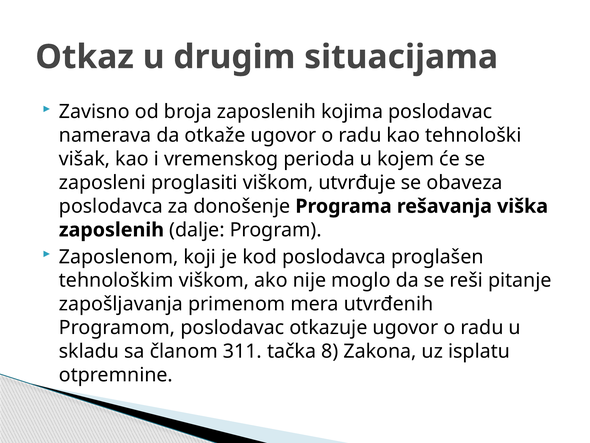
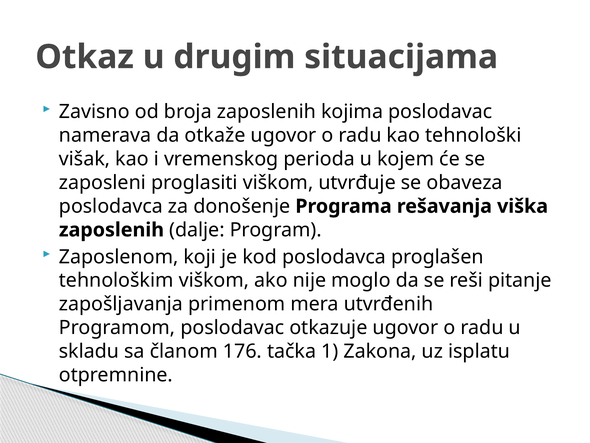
311: 311 -> 176
8: 8 -> 1
